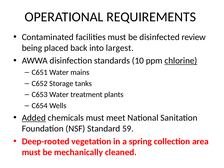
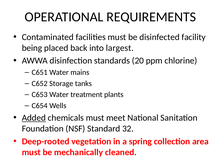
review: review -> facility
10: 10 -> 20
chlorine underline: present -> none
59: 59 -> 32
